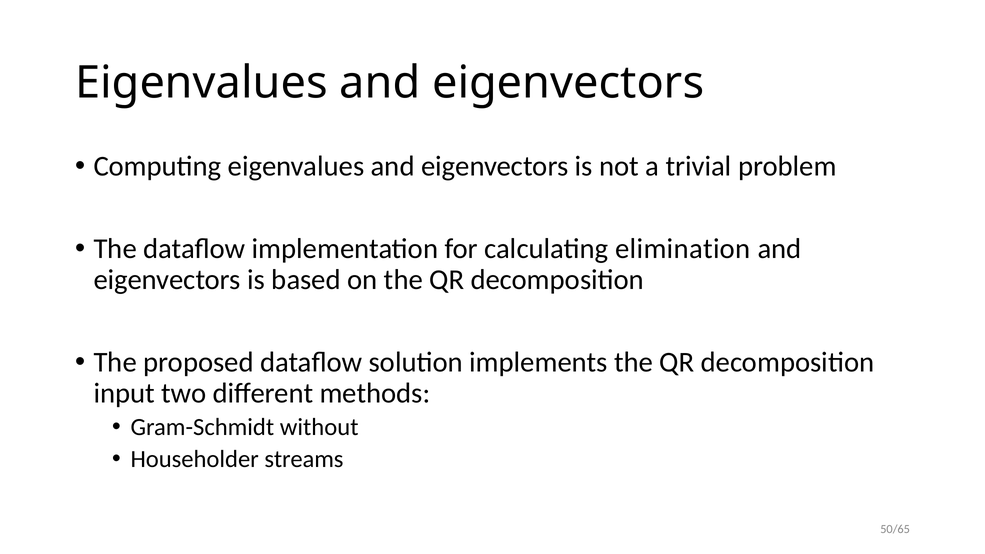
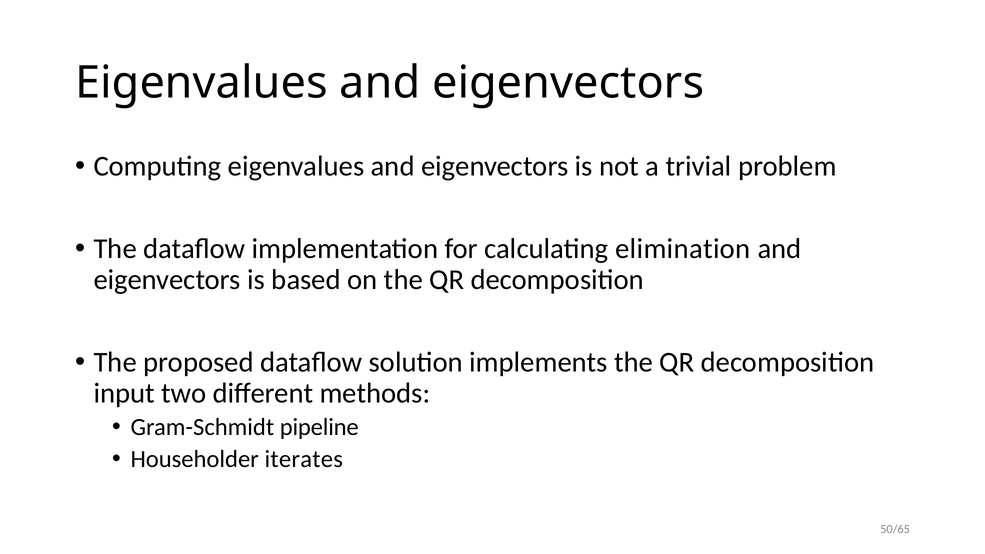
without: without -> pipeline
streams: streams -> iterates
